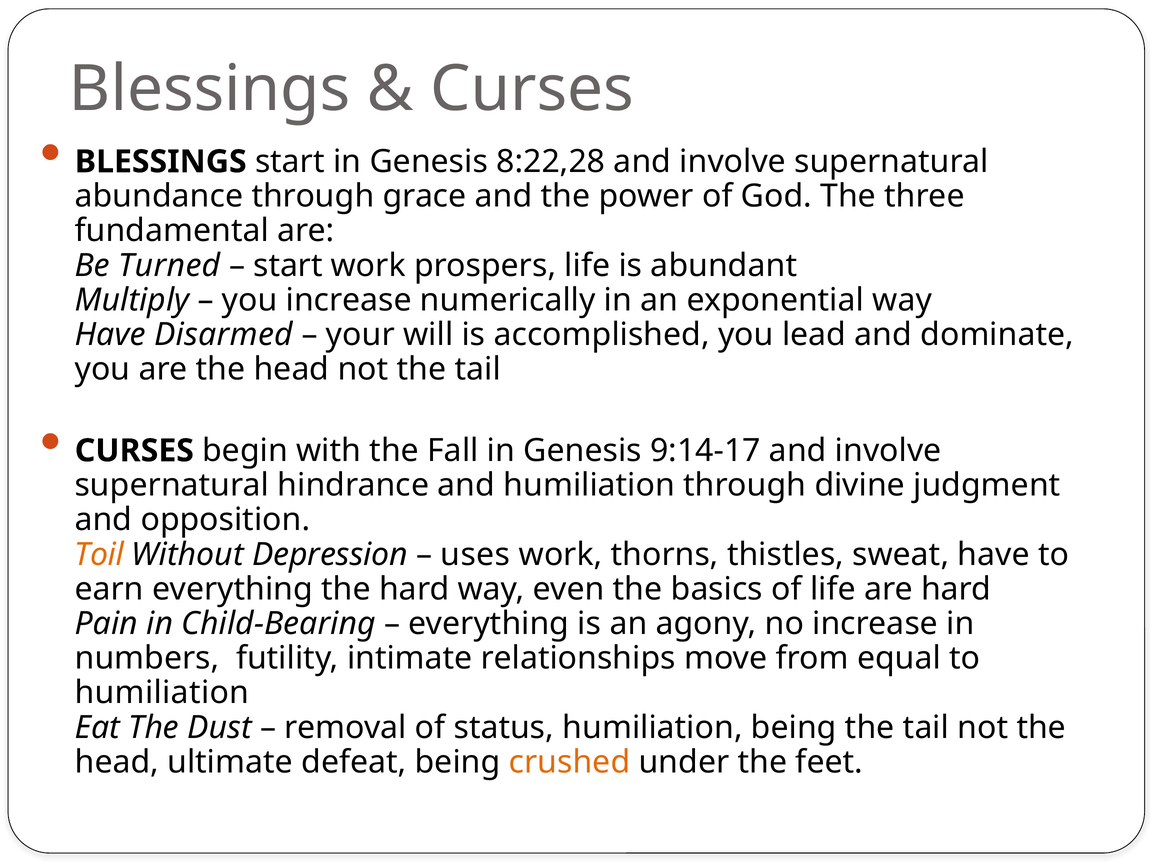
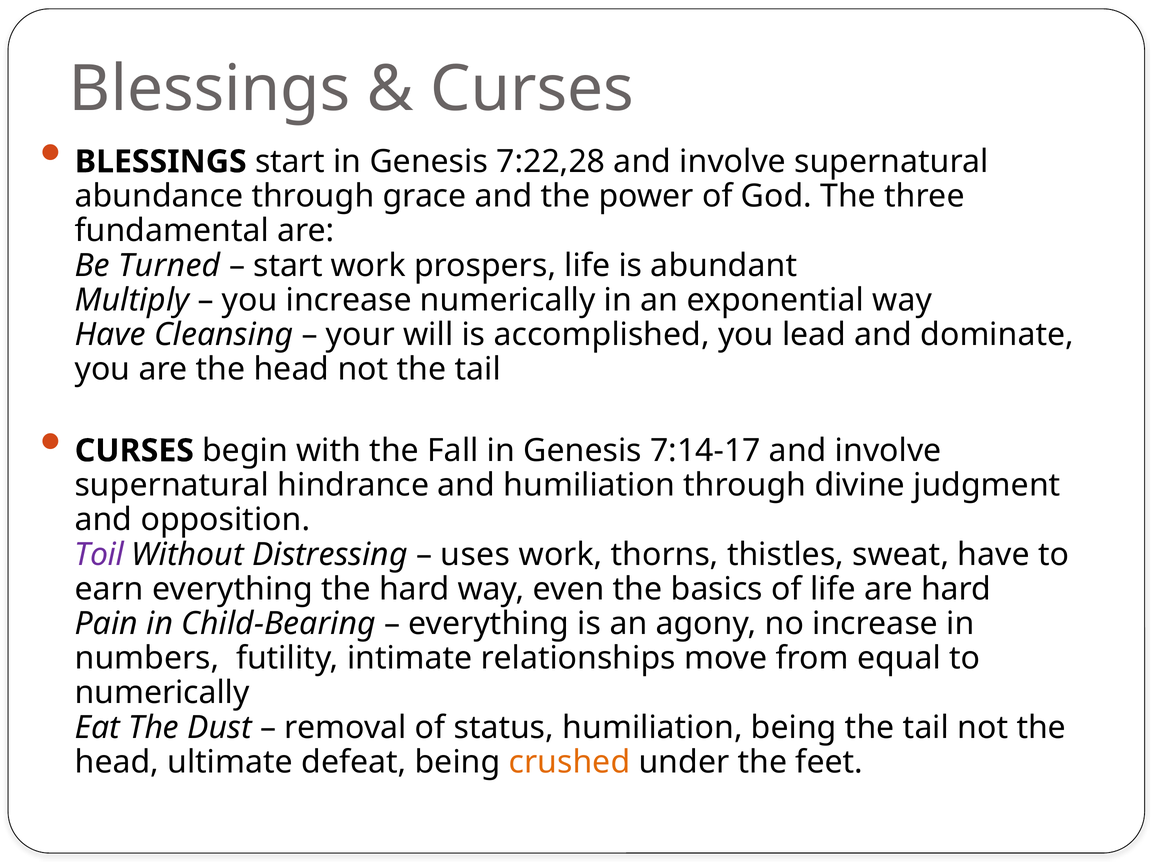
8:22,28: 8:22,28 -> 7:22,28
Disarmed: Disarmed -> Cleansing
9:14-17: 9:14-17 -> 7:14-17
Toil colour: orange -> purple
Depression: Depression -> Distressing
humiliation at (162, 693): humiliation -> numerically
